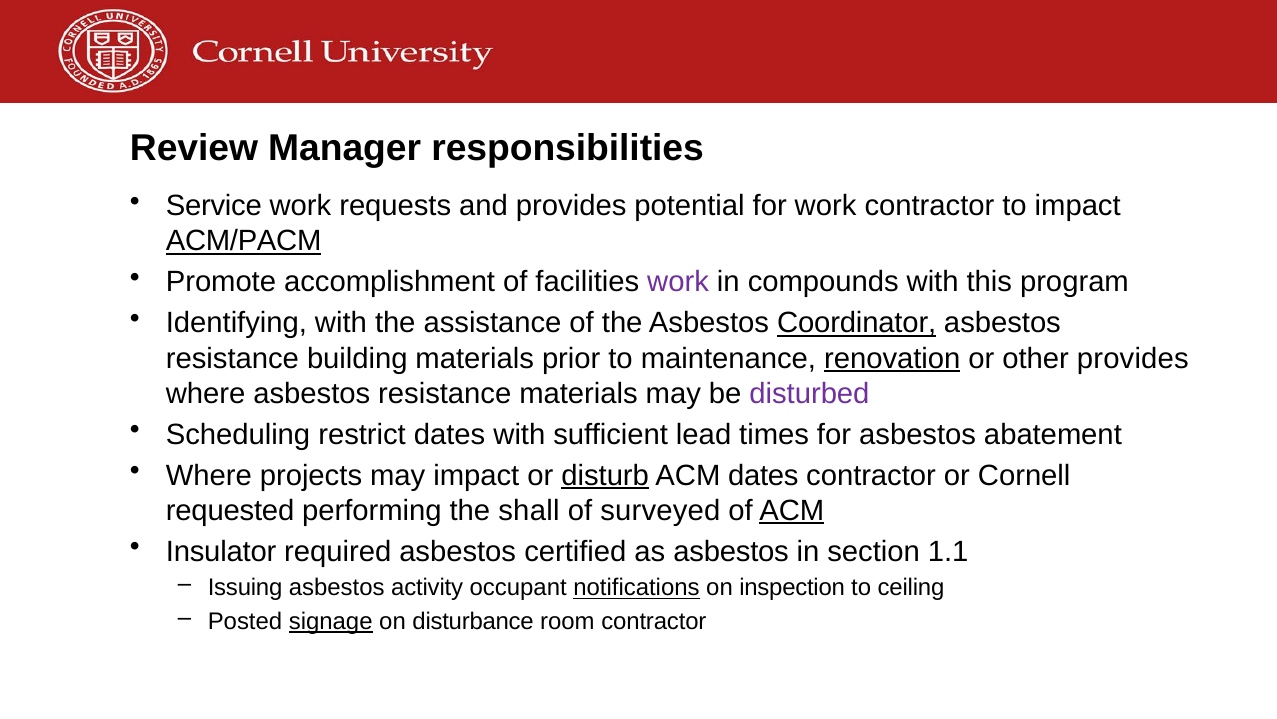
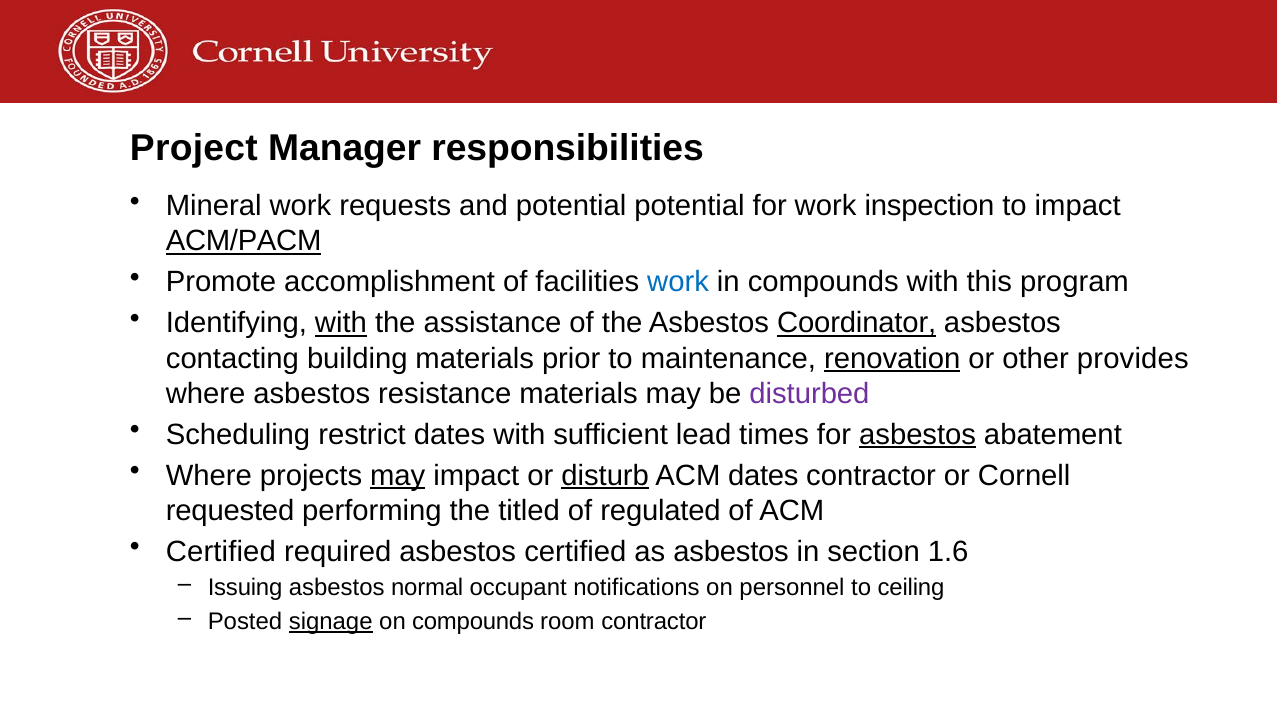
Review: Review -> Project
Service: Service -> Mineral
and provides: provides -> potential
work contractor: contractor -> inspection
work at (678, 282) colour: purple -> blue
with at (341, 323) underline: none -> present
resistance at (232, 358): resistance -> contacting
asbestos at (918, 434) underline: none -> present
may at (398, 475) underline: none -> present
shall: shall -> titled
surveyed: surveyed -> regulated
ACM at (792, 510) underline: present -> none
Insulator at (221, 551): Insulator -> Certified
1.1: 1.1 -> 1.6
activity: activity -> normal
notifications underline: present -> none
inspection: inspection -> personnel
on disturbance: disturbance -> compounds
